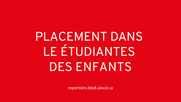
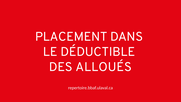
ÉTUDIANTES: ÉTUDIANTES -> DÉDUCTIBLE
ENFANTS: ENFANTS -> ALLOUÉS
